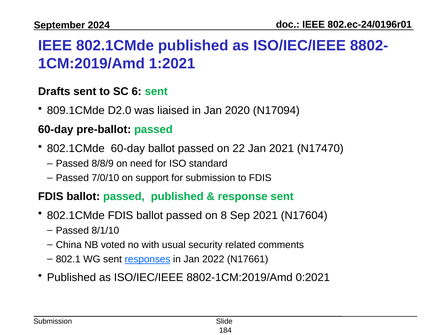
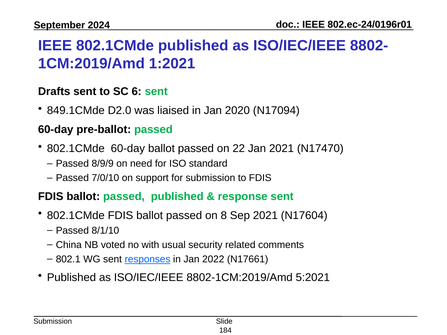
809.1CMde: 809.1CMde -> 849.1CMde
8/8/9: 8/8/9 -> 8/9/9
0:2021: 0:2021 -> 5:2021
